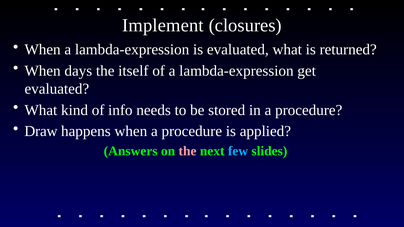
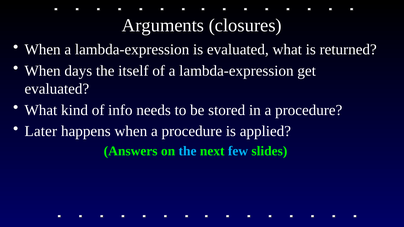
Implement: Implement -> Arguments
Draw: Draw -> Later
the at (188, 151) colour: pink -> light blue
